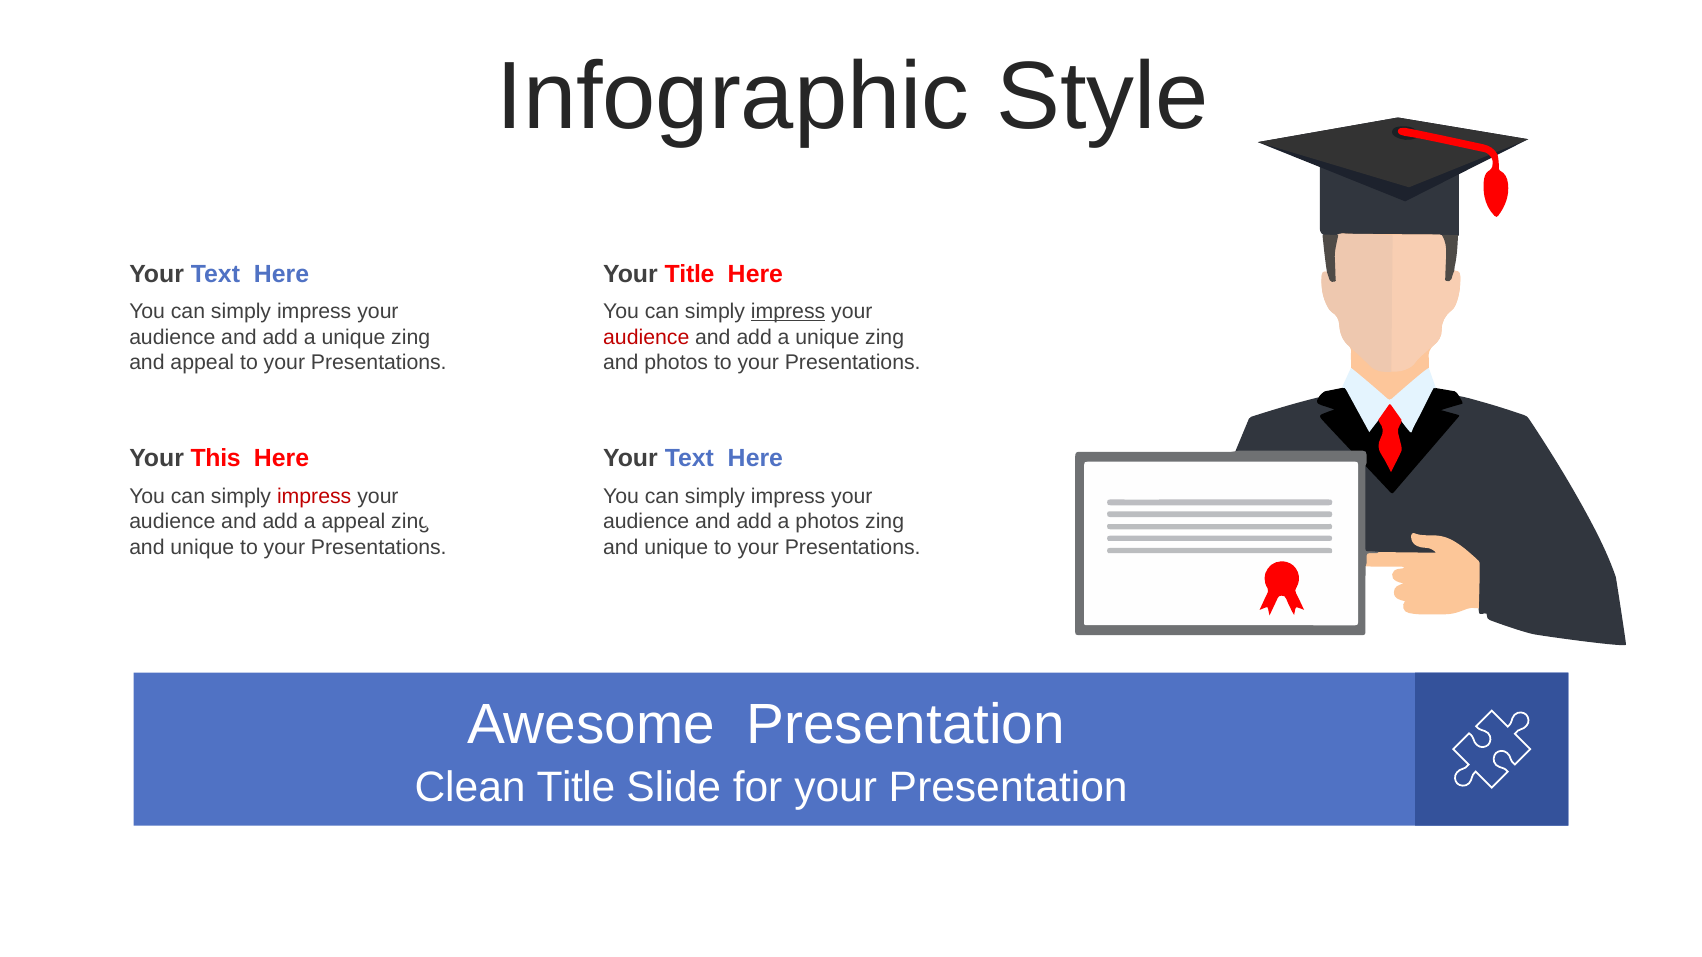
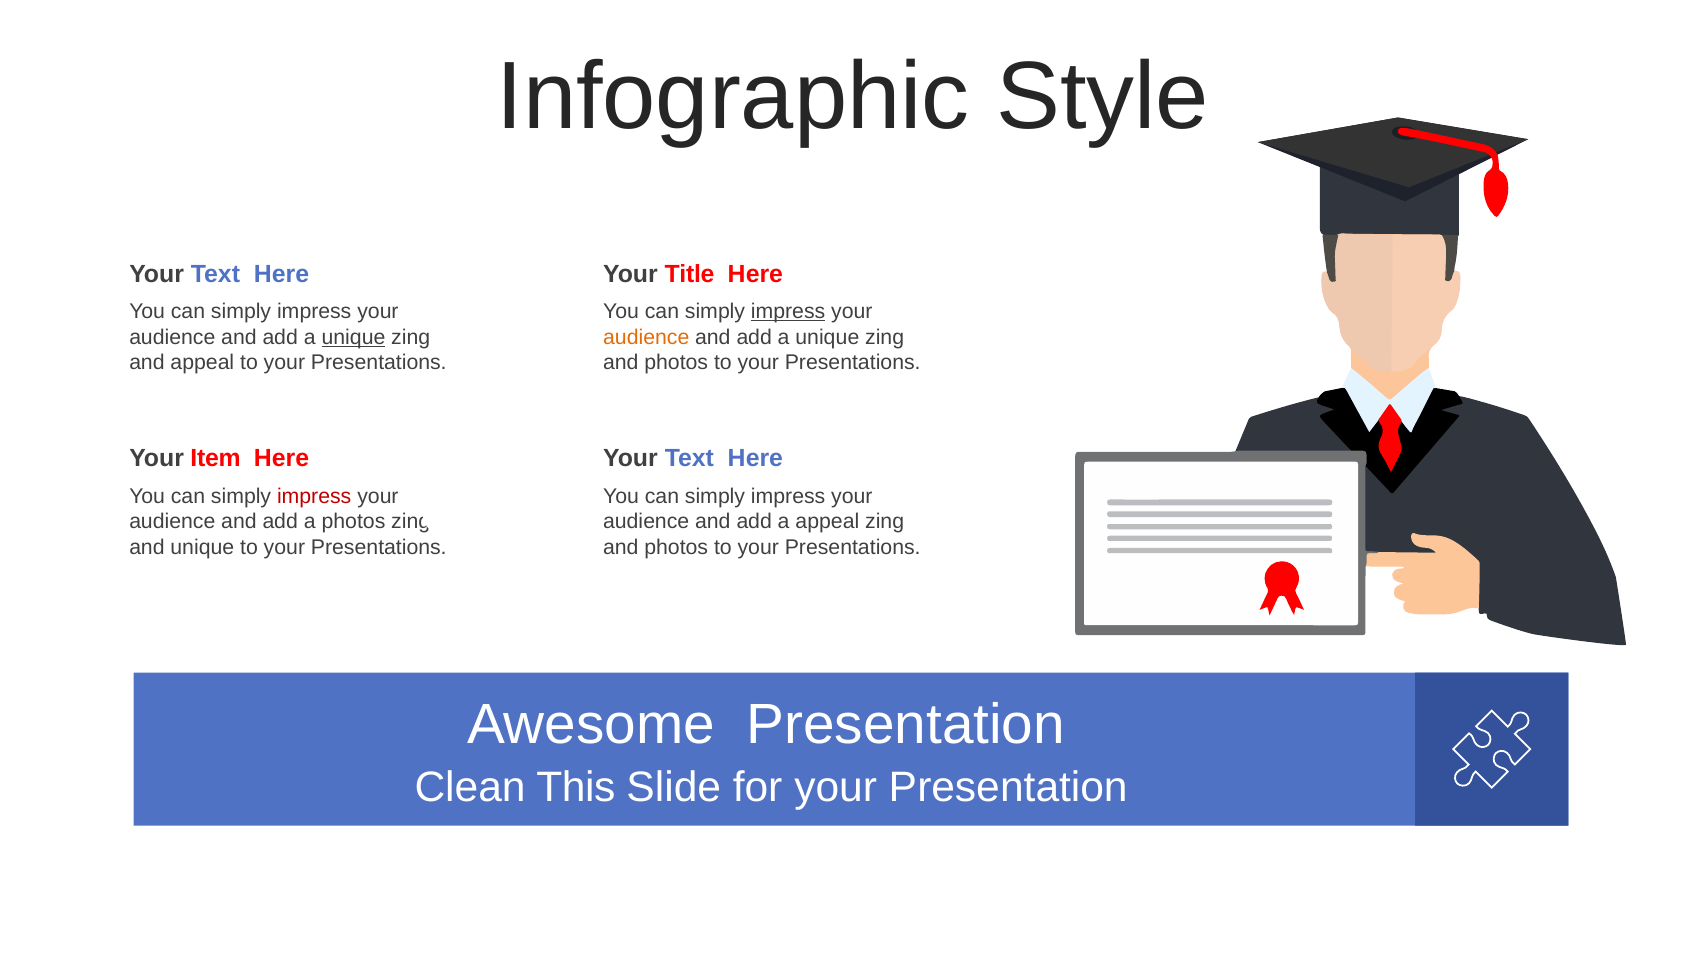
unique at (354, 337) underline: none -> present
audience at (646, 337) colour: red -> orange
This: This -> Item
a appeal: appeal -> photos
a photos: photos -> appeal
unique at (676, 547): unique -> photos
Clean Title: Title -> This
